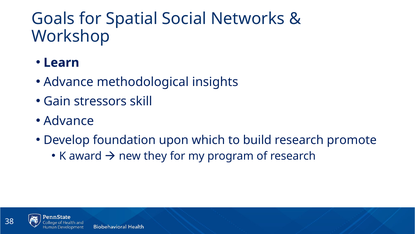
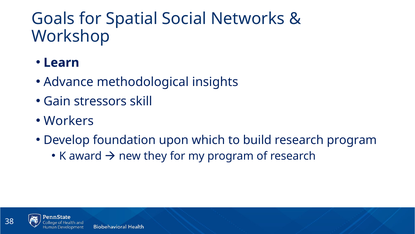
Advance at (69, 121): Advance -> Workers
research promote: promote -> program
